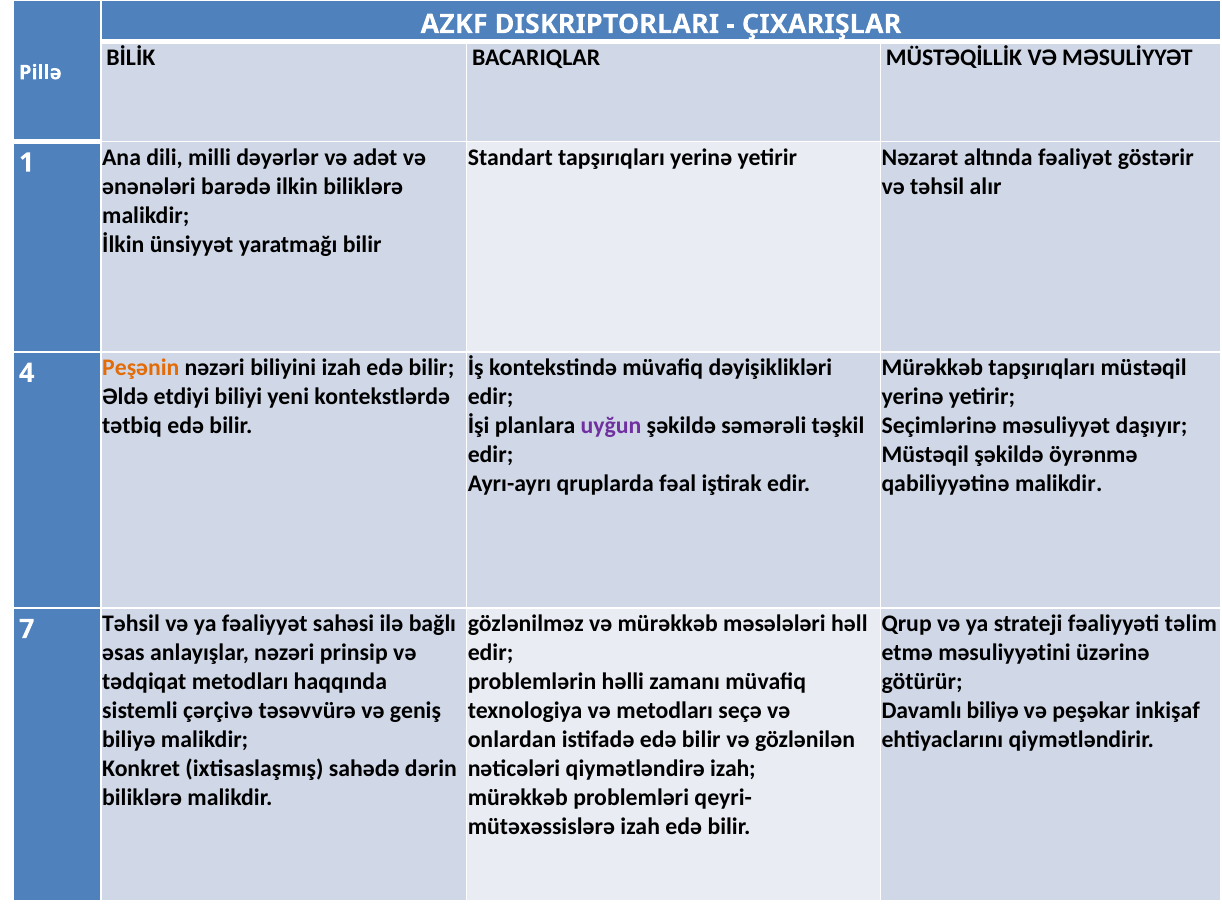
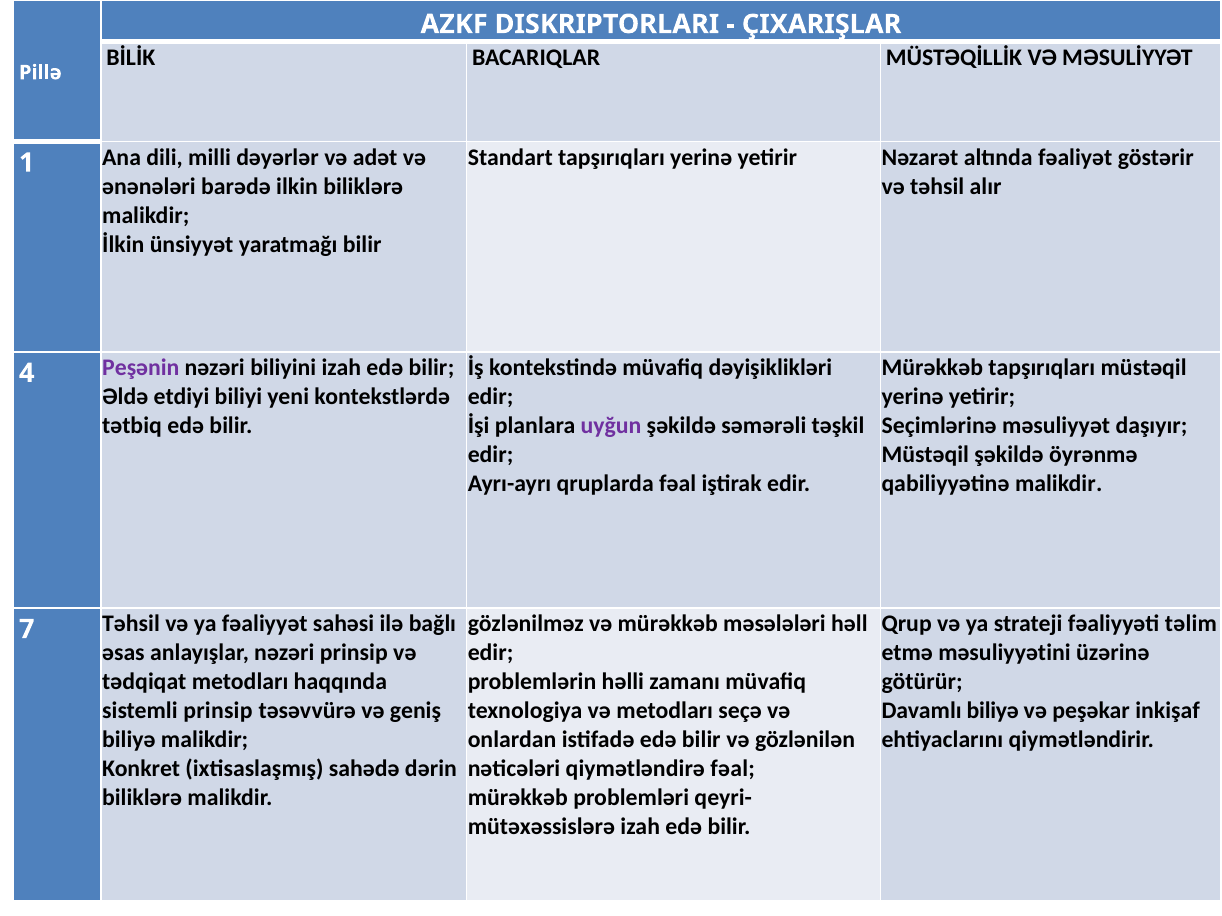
Peşənin colour: orange -> purple
sistemli çərçivə: çərçivə -> prinsip
qiymətləndirə izah: izah -> fəal
